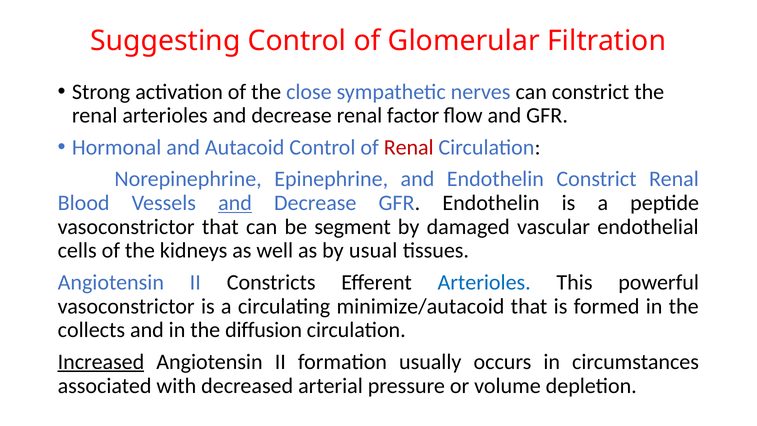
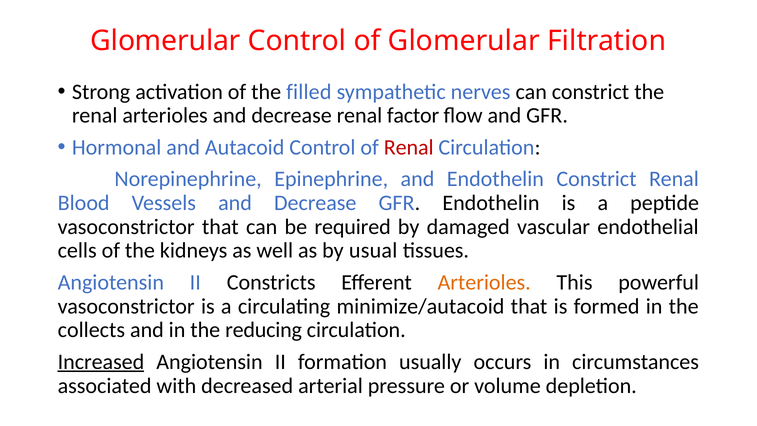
Suggesting at (165, 41): Suggesting -> Glomerular
close: close -> filled
and at (235, 203) underline: present -> none
segment: segment -> required
Arterioles at (484, 282) colour: blue -> orange
diffusion: diffusion -> reducing
